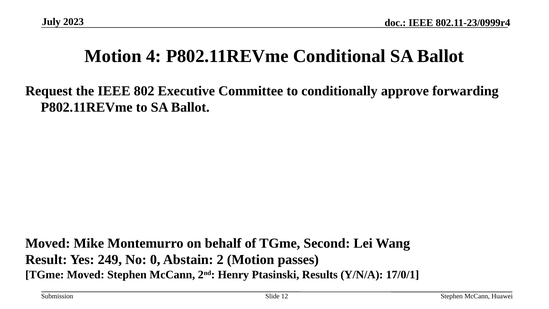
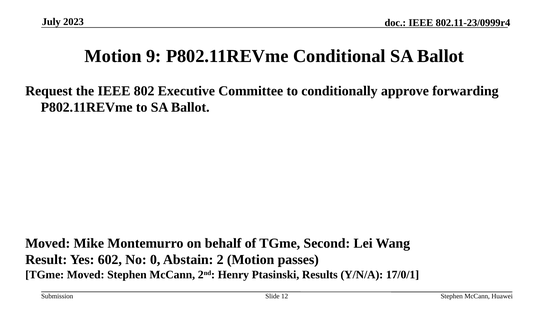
4: 4 -> 9
249: 249 -> 602
